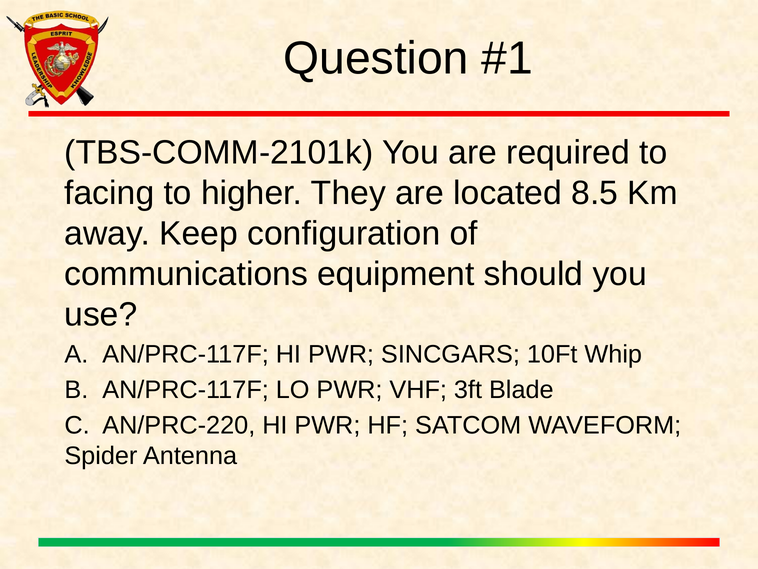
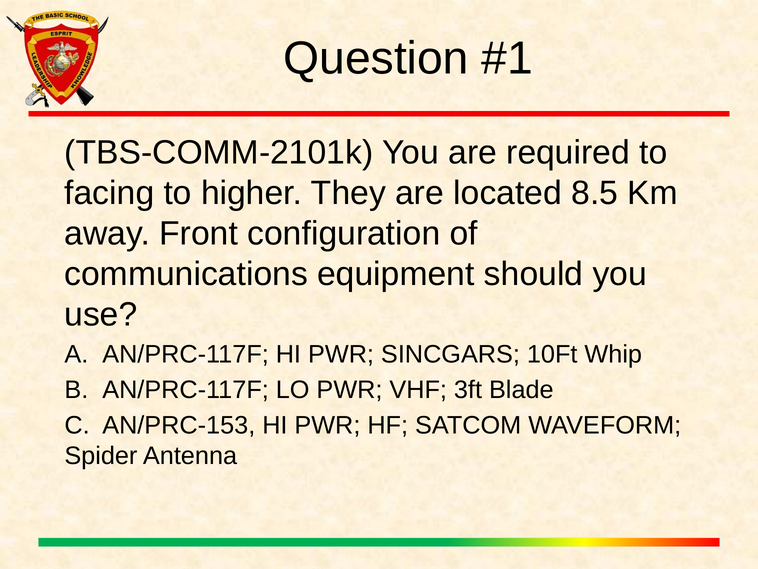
Keep: Keep -> Front
AN/PRC-220: AN/PRC-220 -> AN/PRC-153
